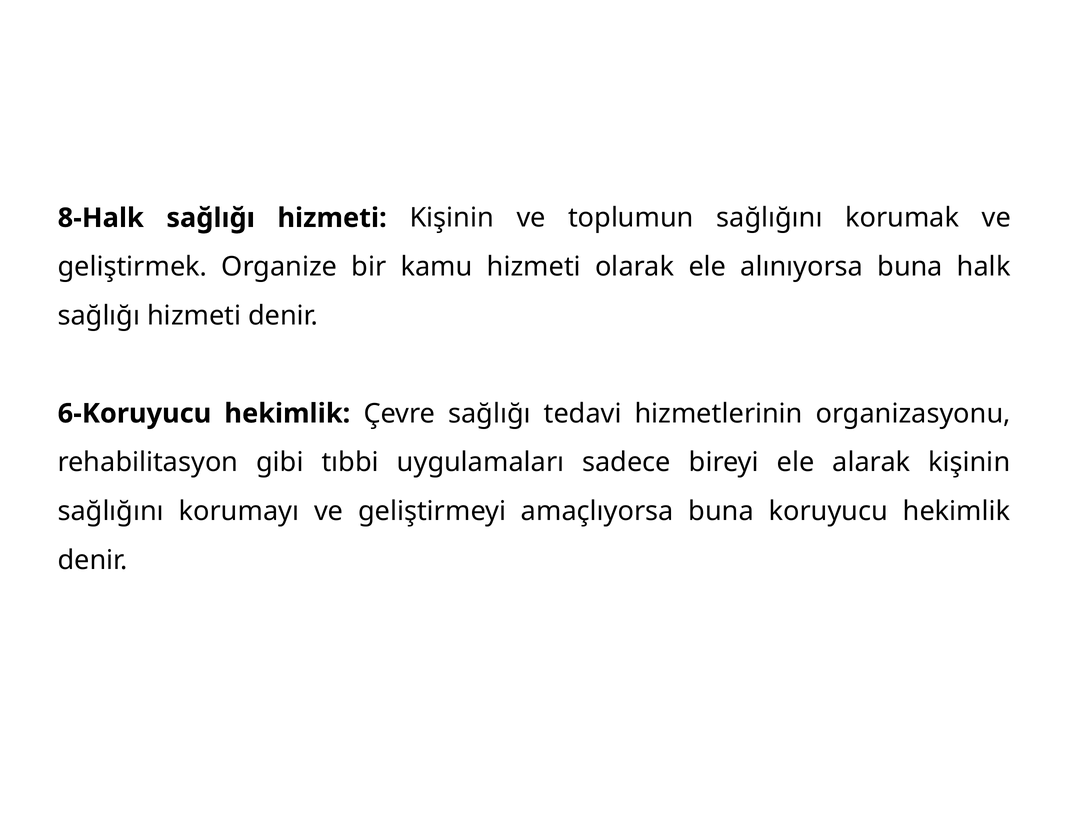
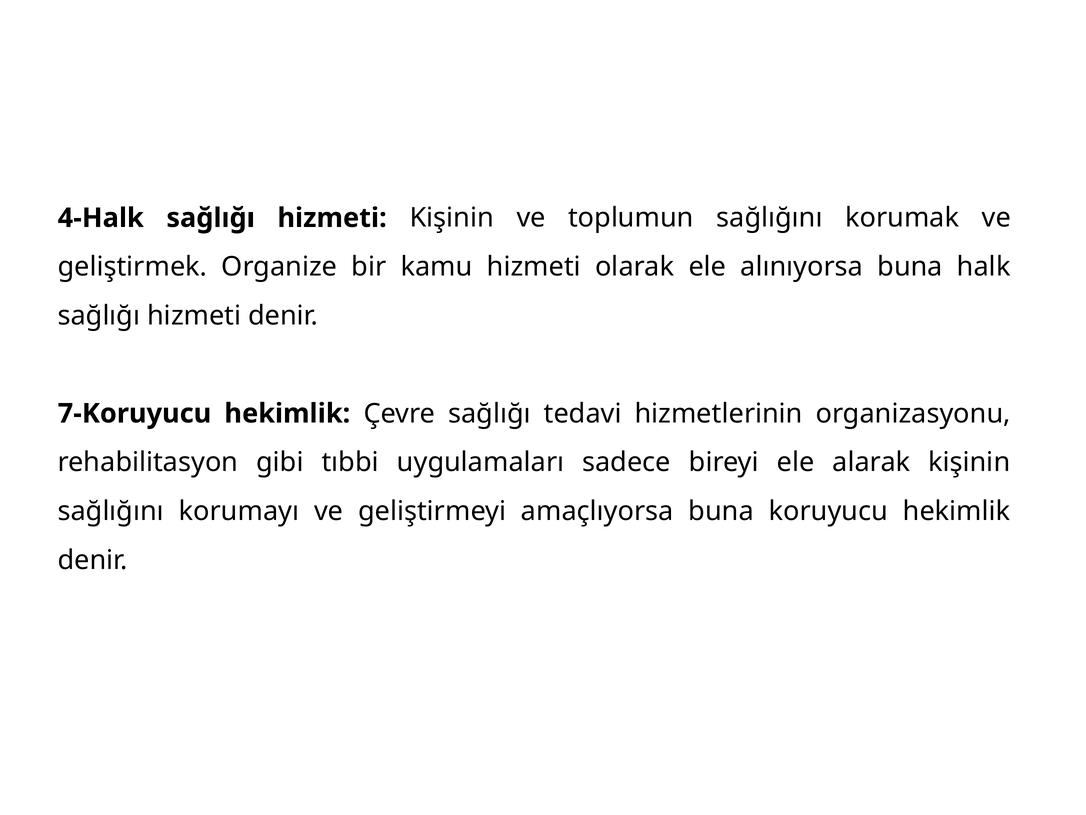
8-Halk: 8-Halk -> 4-Halk
6-Koruyucu: 6-Koruyucu -> 7-Koruyucu
